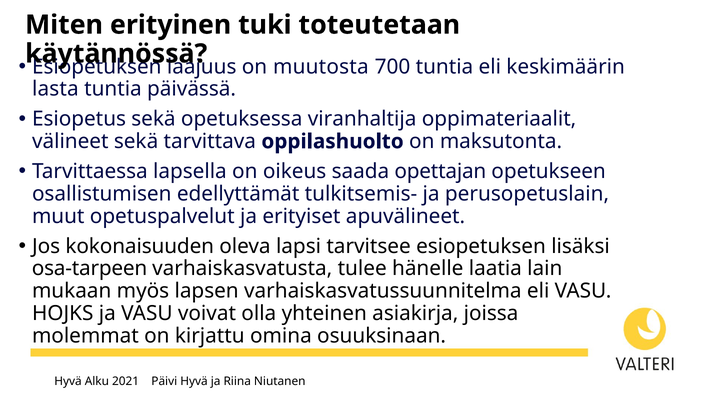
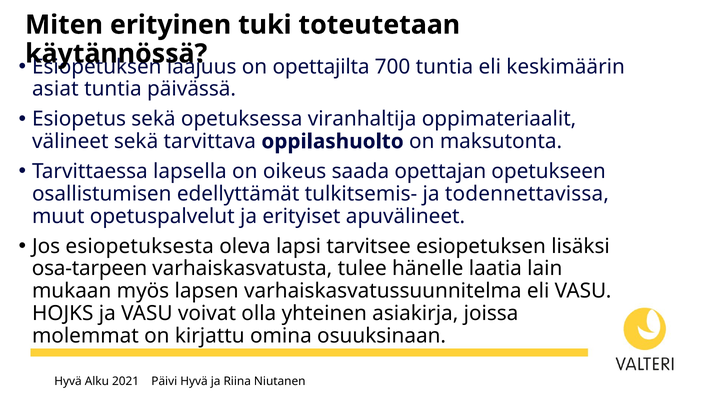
muutosta: muutosta -> opettajilta
lasta: lasta -> asiat
perusopetuslain: perusopetuslain -> todennettavissa
kokonaisuuden: kokonaisuuden -> esiopetuksesta
